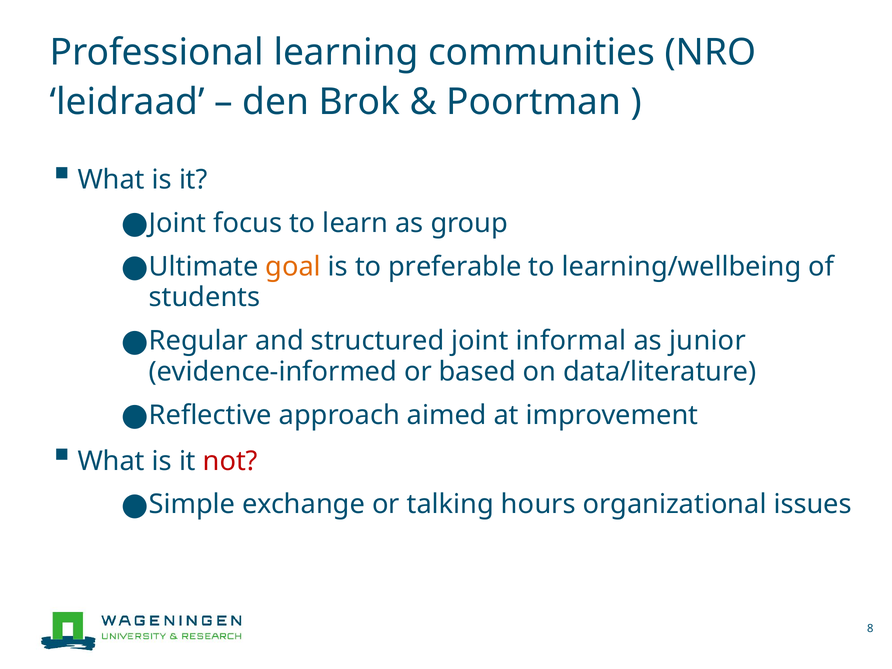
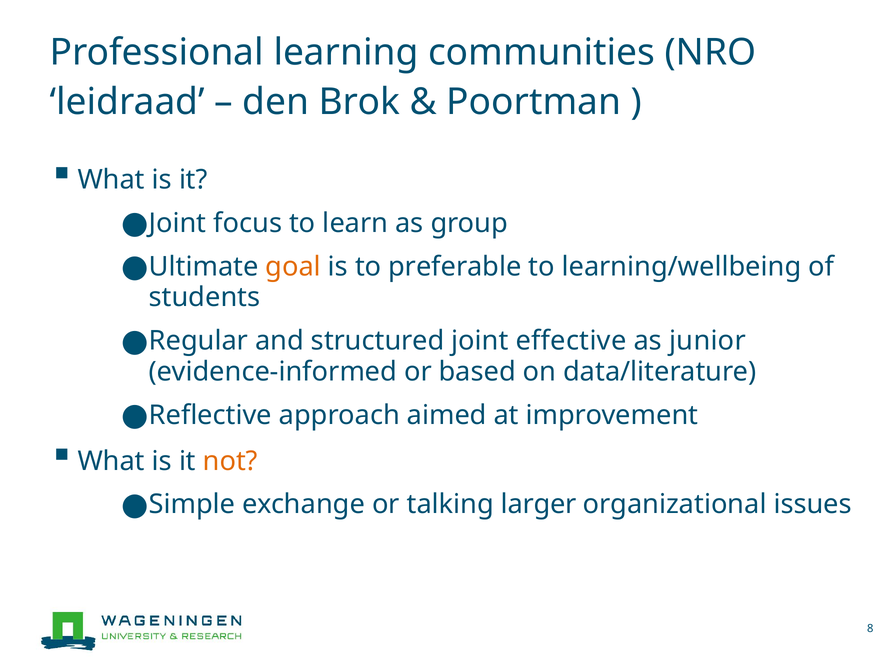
informal: informal -> effective
not colour: red -> orange
hours: hours -> larger
